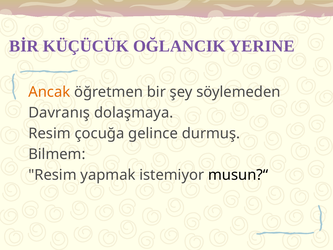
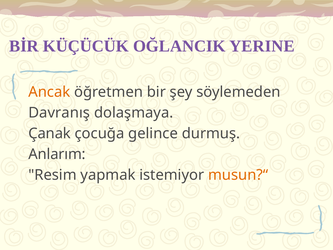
Resim at (50, 133): Resim -> Çanak
Bilmem: Bilmem -> Anlarım
musun?“ colour: black -> orange
